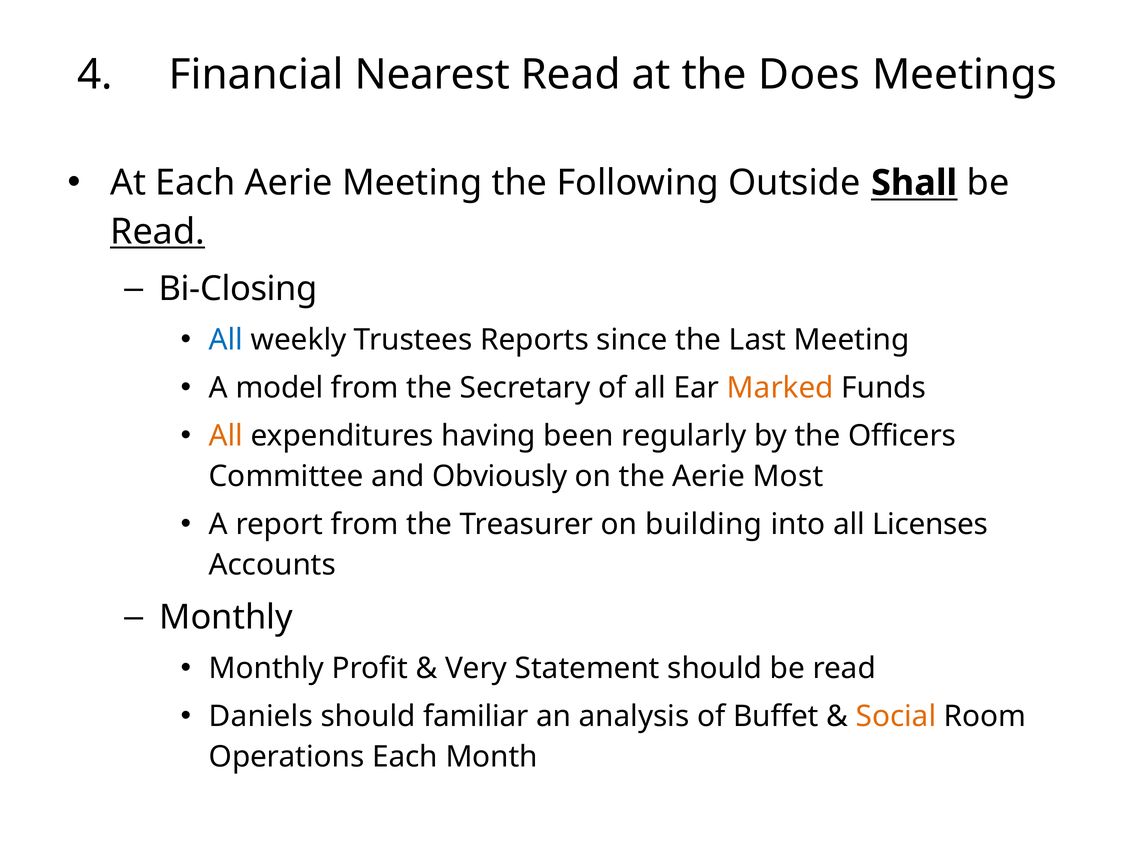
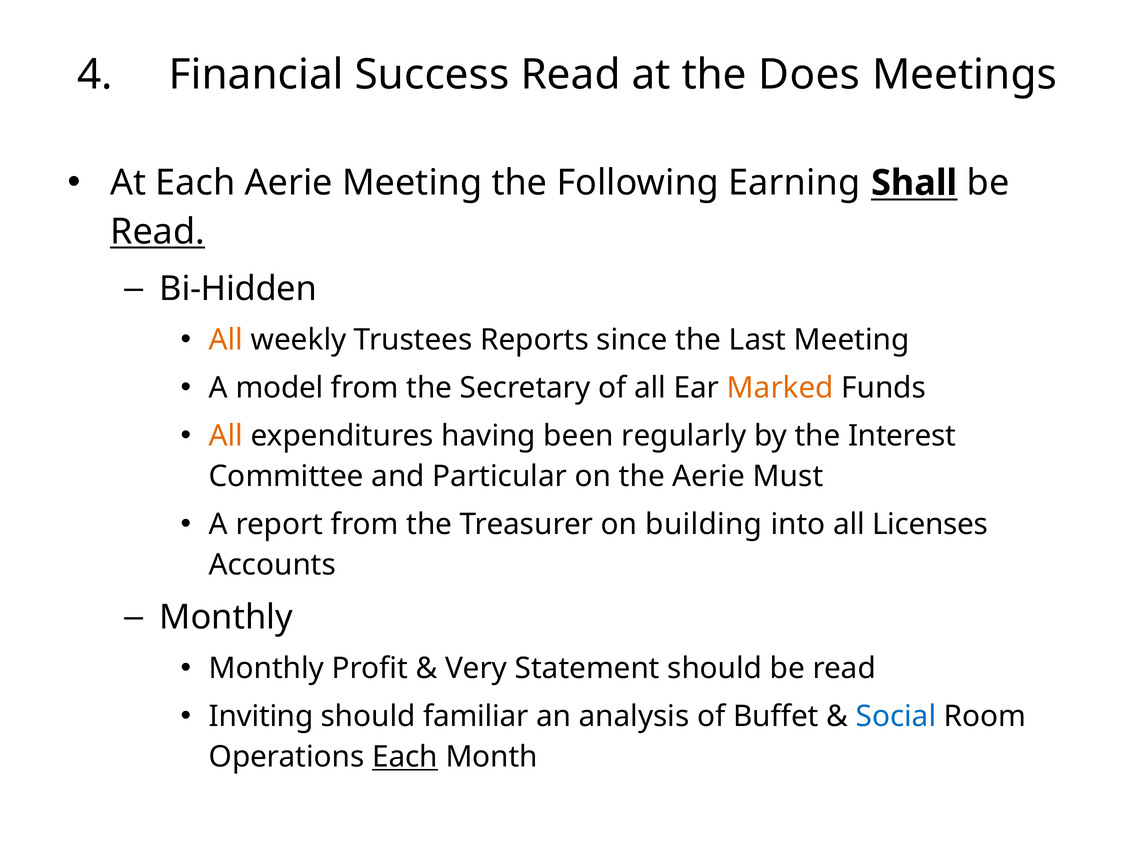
Nearest: Nearest -> Success
Outside: Outside -> Earning
Bi-Closing: Bi-Closing -> Bi-Hidden
All at (226, 340) colour: blue -> orange
Officers: Officers -> Interest
Obviously: Obviously -> Particular
Most: Most -> Must
Daniels: Daniels -> Inviting
Social colour: orange -> blue
Each at (405, 757) underline: none -> present
